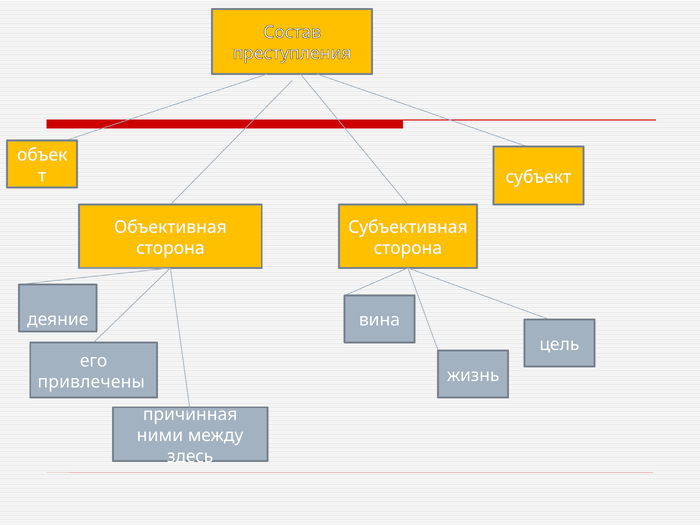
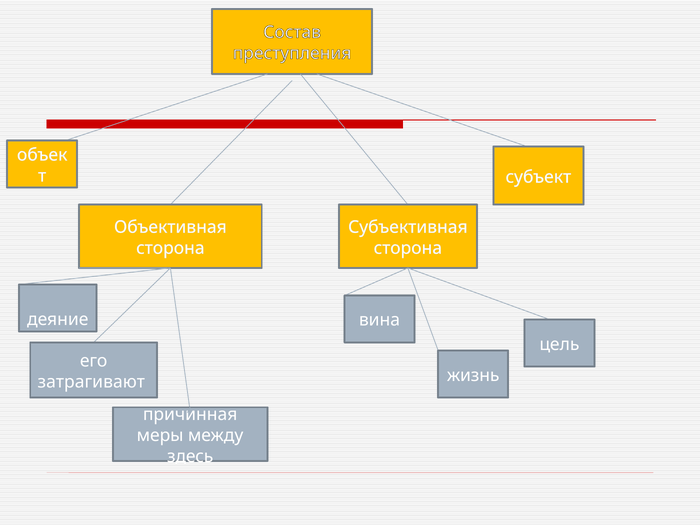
привлечены: привлечены -> затрагивают
ними: ними -> меры
